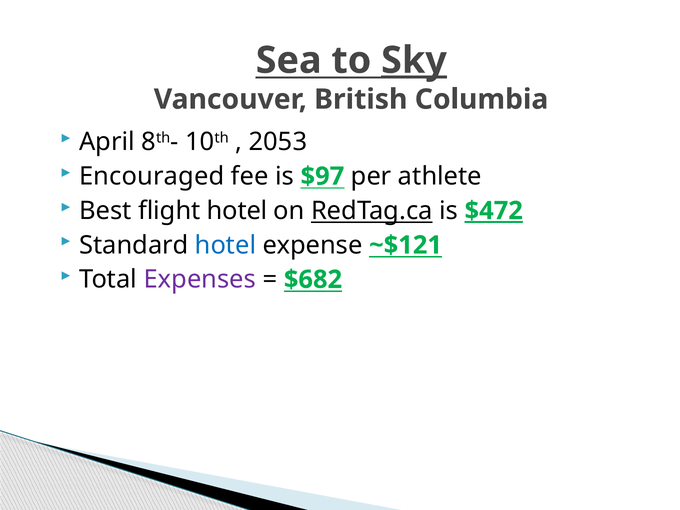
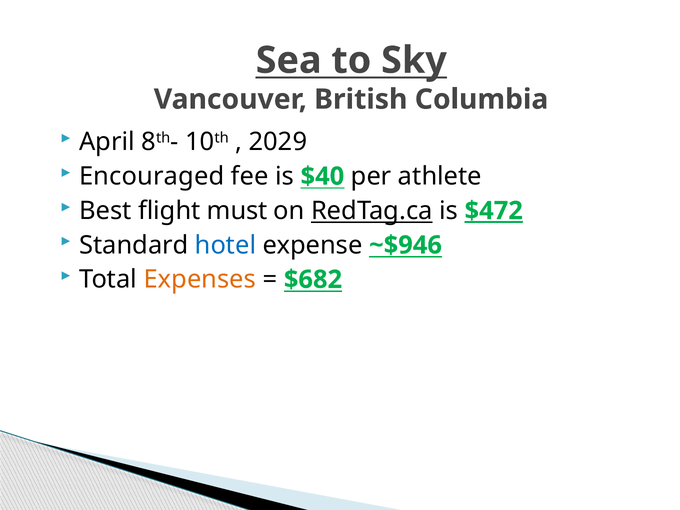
Sky underline: present -> none
2053: 2053 -> 2029
$97: $97 -> $40
flight hotel: hotel -> must
~$121: ~$121 -> ~$946
Expenses colour: purple -> orange
